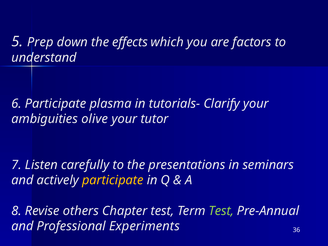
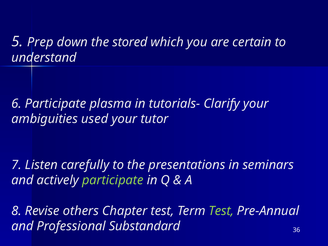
effects: effects -> stored
factors: factors -> certain
olive: olive -> used
participate at (113, 180) colour: yellow -> light green
Experiments: Experiments -> Substandard
